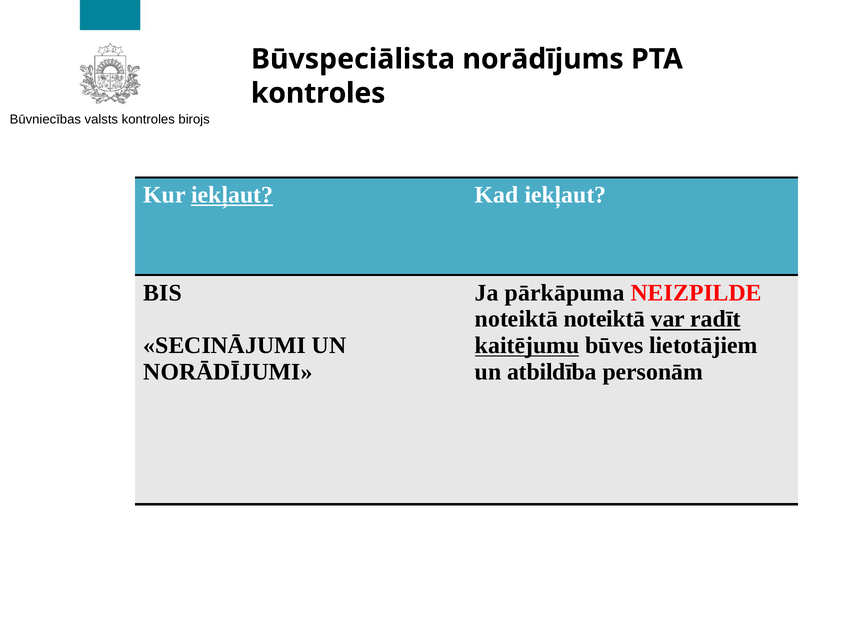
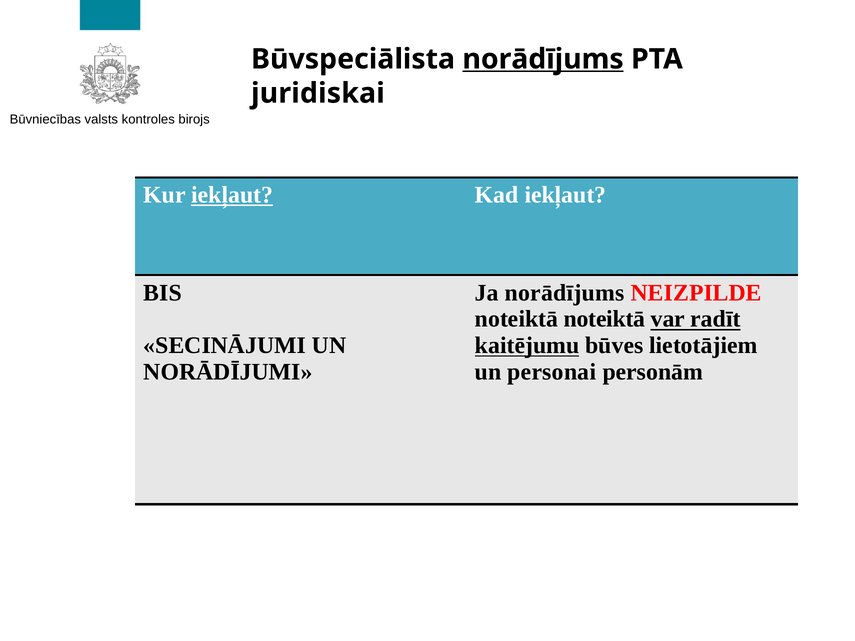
norādījums at (543, 59) underline: none -> present
kontroles at (318, 93): kontroles -> juridiskai
Ja pārkāpuma: pārkāpuma -> norādījums
atbildība: atbildība -> personai
